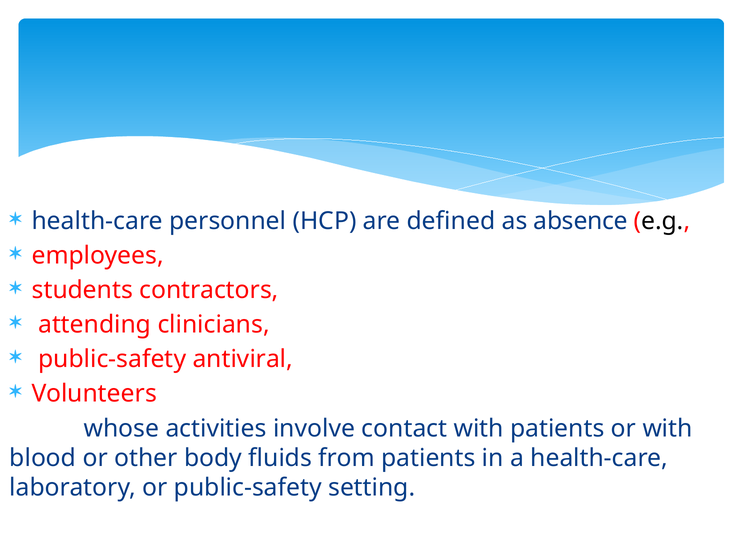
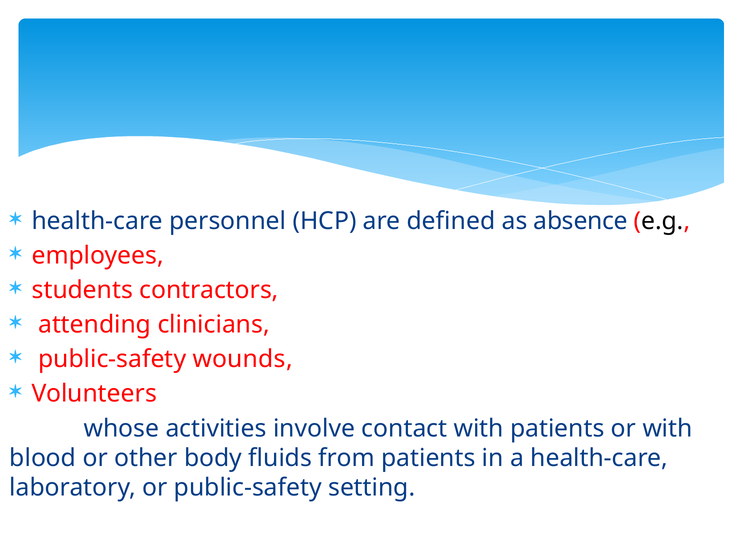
antiviral: antiviral -> wounds
